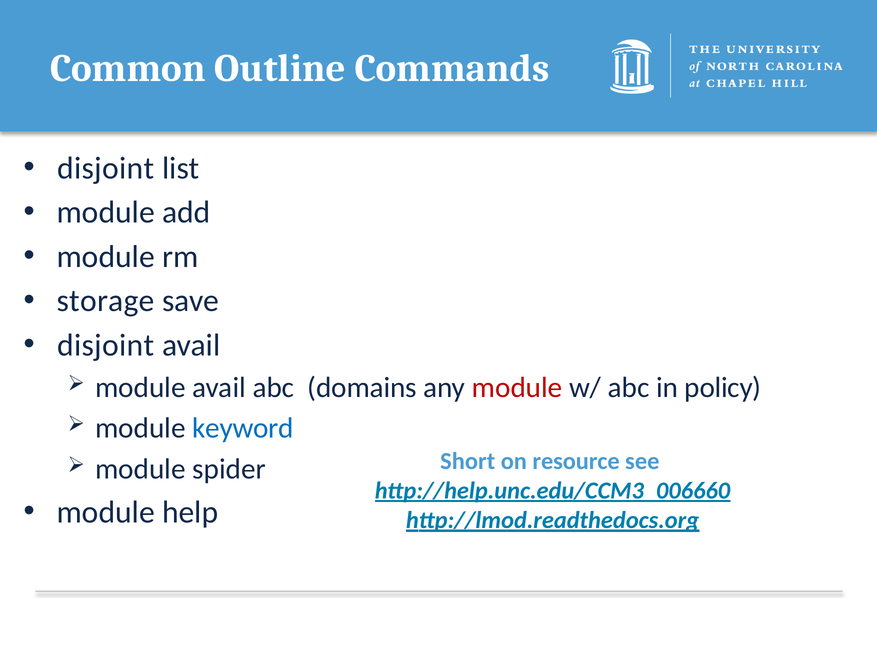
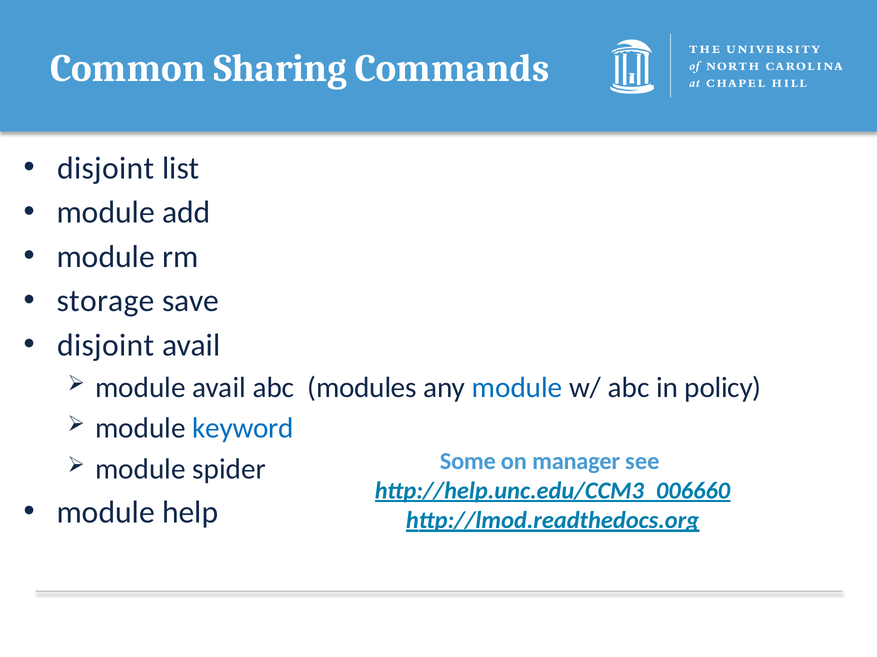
Outline: Outline -> Sharing
domains: domains -> modules
module at (517, 388) colour: red -> blue
Short: Short -> Some
resource: resource -> manager
